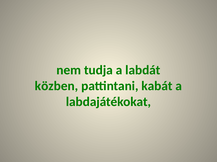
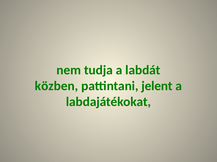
kabát: kabát -> jelent
